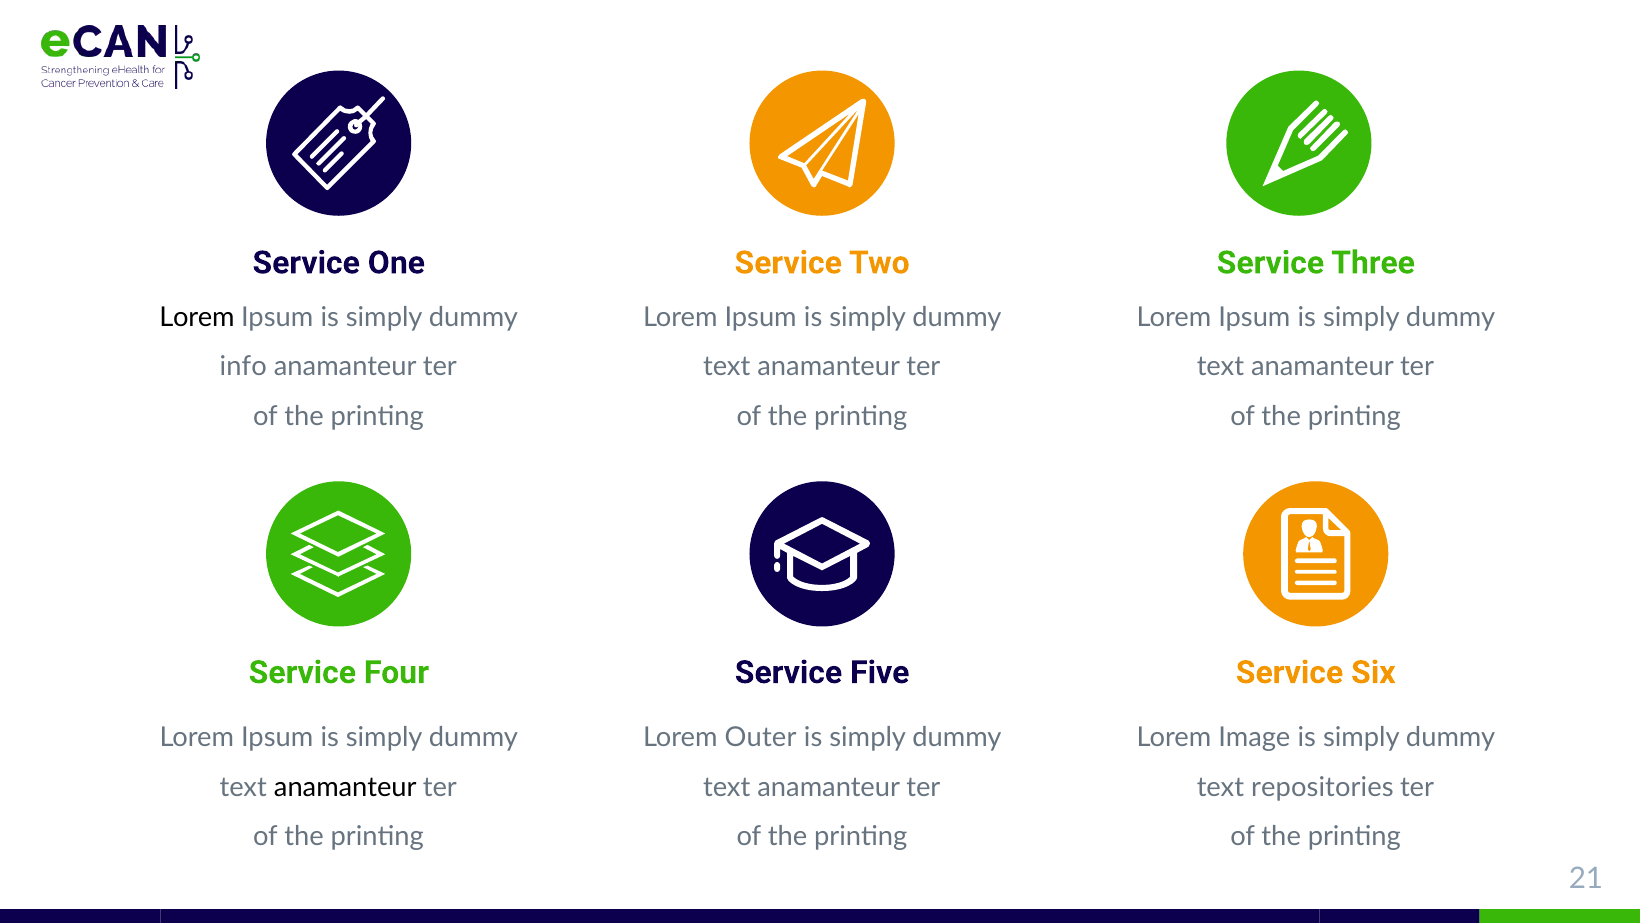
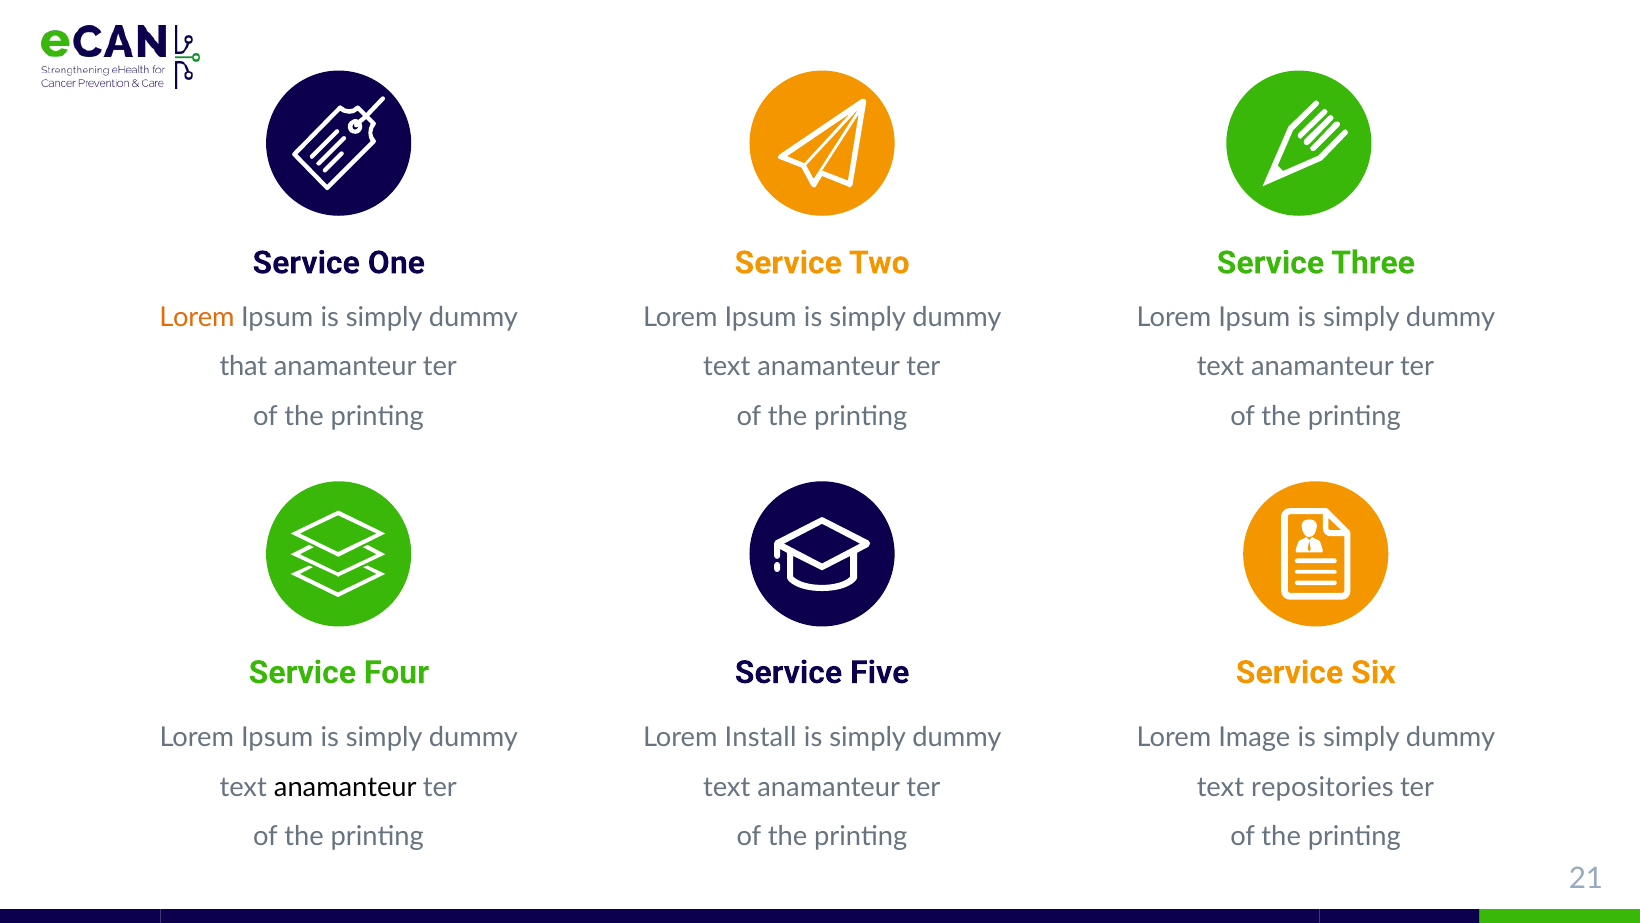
Lorem at (197, 318) colour: black -> orange
info: info -> that
Outer: Outer -> Install
